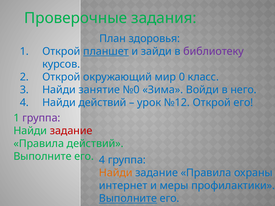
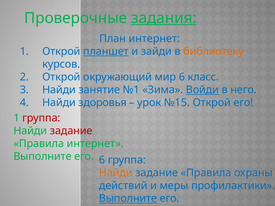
задания underline: none -> present
План здоровья: здоровья -> интернет
библиотеку colour: purple -> orange
мир 0: 0 -> 6
№0: №0 -> №1
Войди underline: none -> present
Найди действий: действий -> здоровья
№12: №12 -> №15
группа at (41, 118) colour: purple -> red
Правила действий: действий -> интернет
его 4: 4 -> 6
интернет: интернет -> действий
